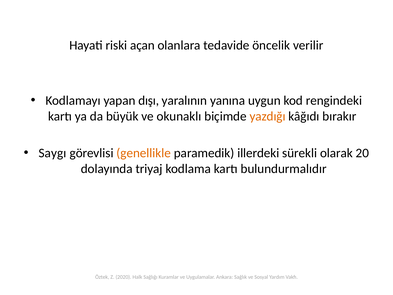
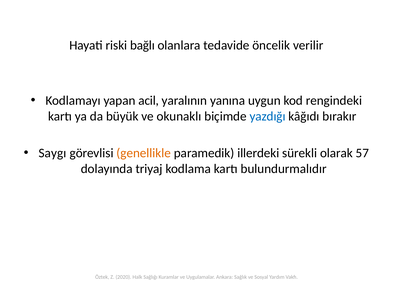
açan: açan -> bağlı
dışı: dışı -> acil
yazdığı colour: orange -> blue
20: 20 -> 57
